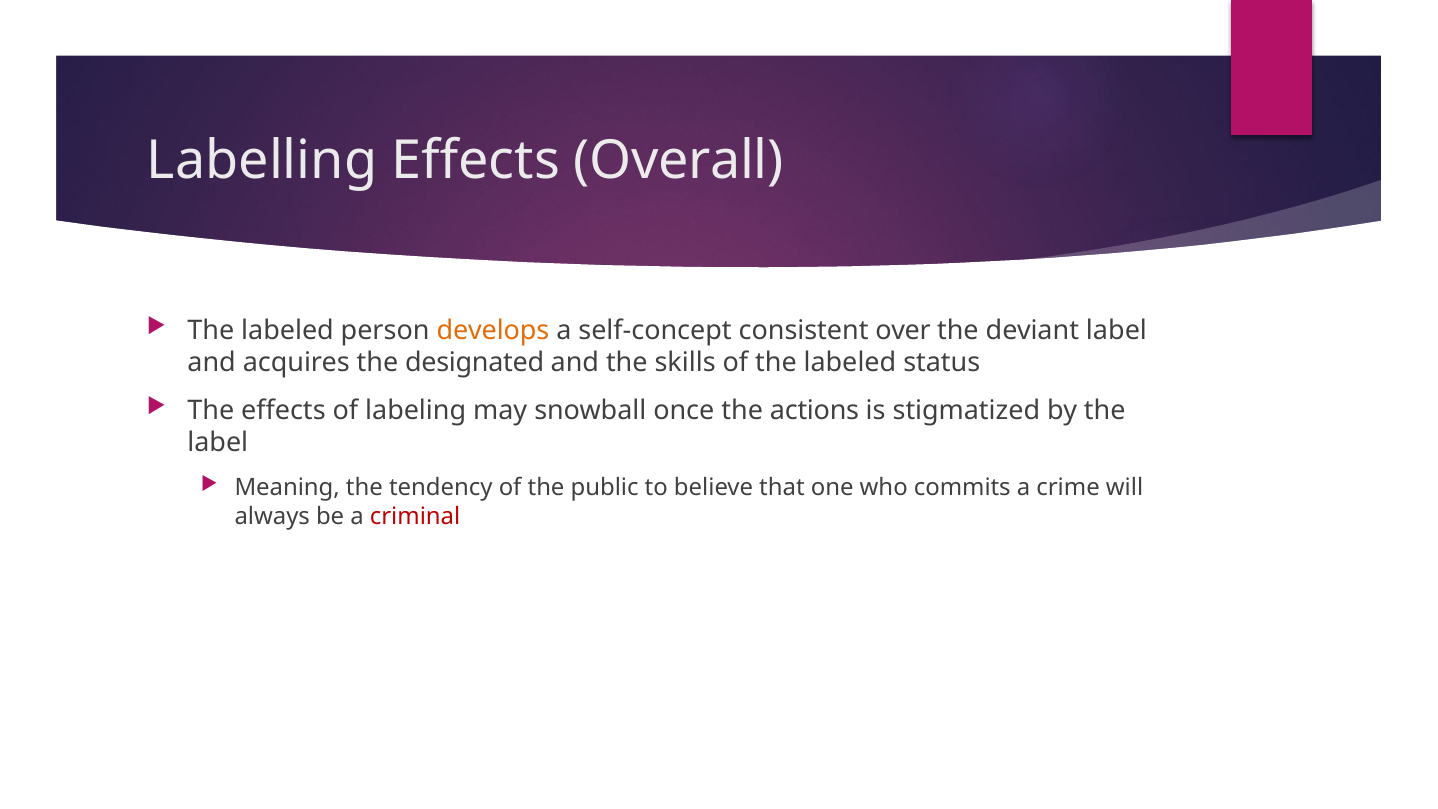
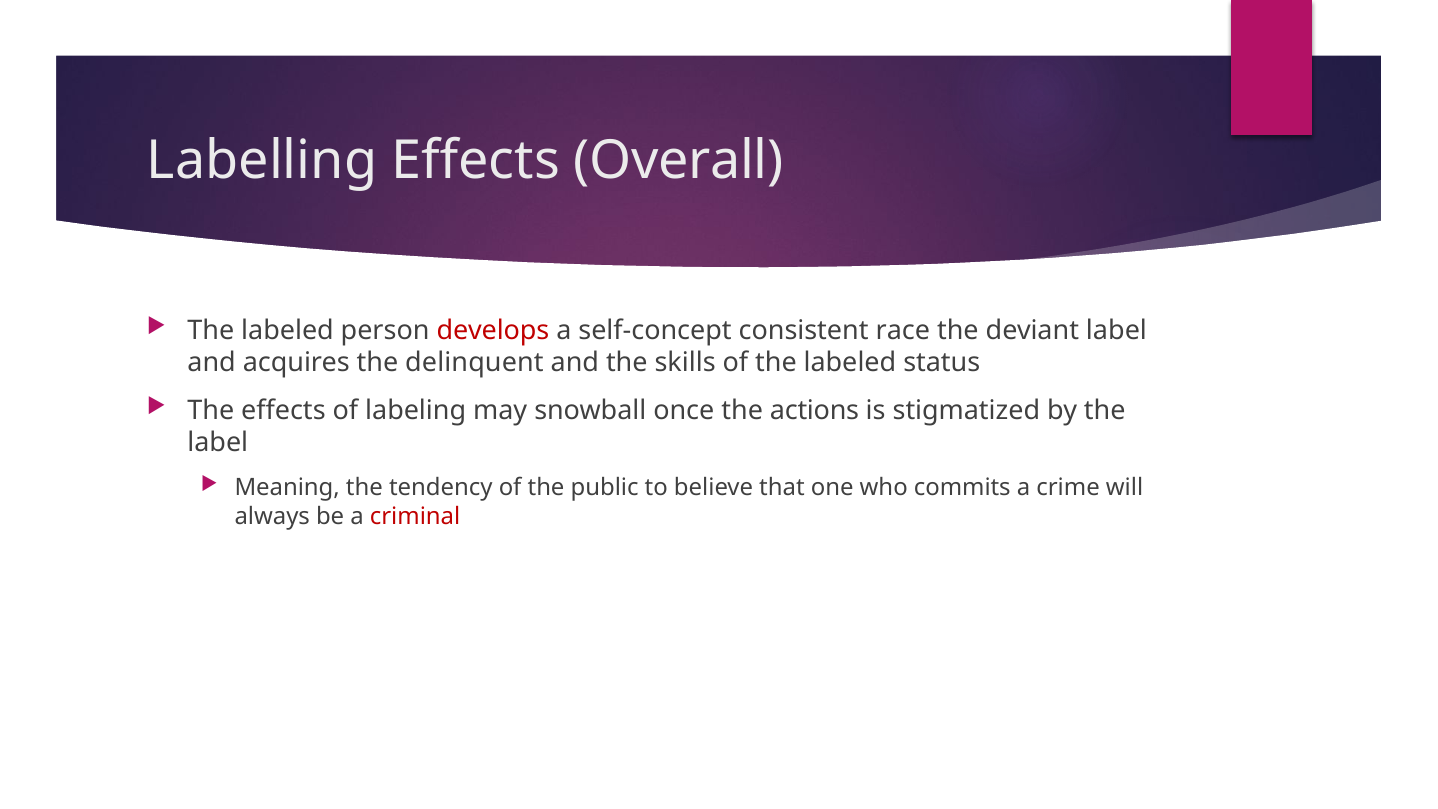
develops colour: orange -> red
over: over -> race
designated: designated -> delinquent
